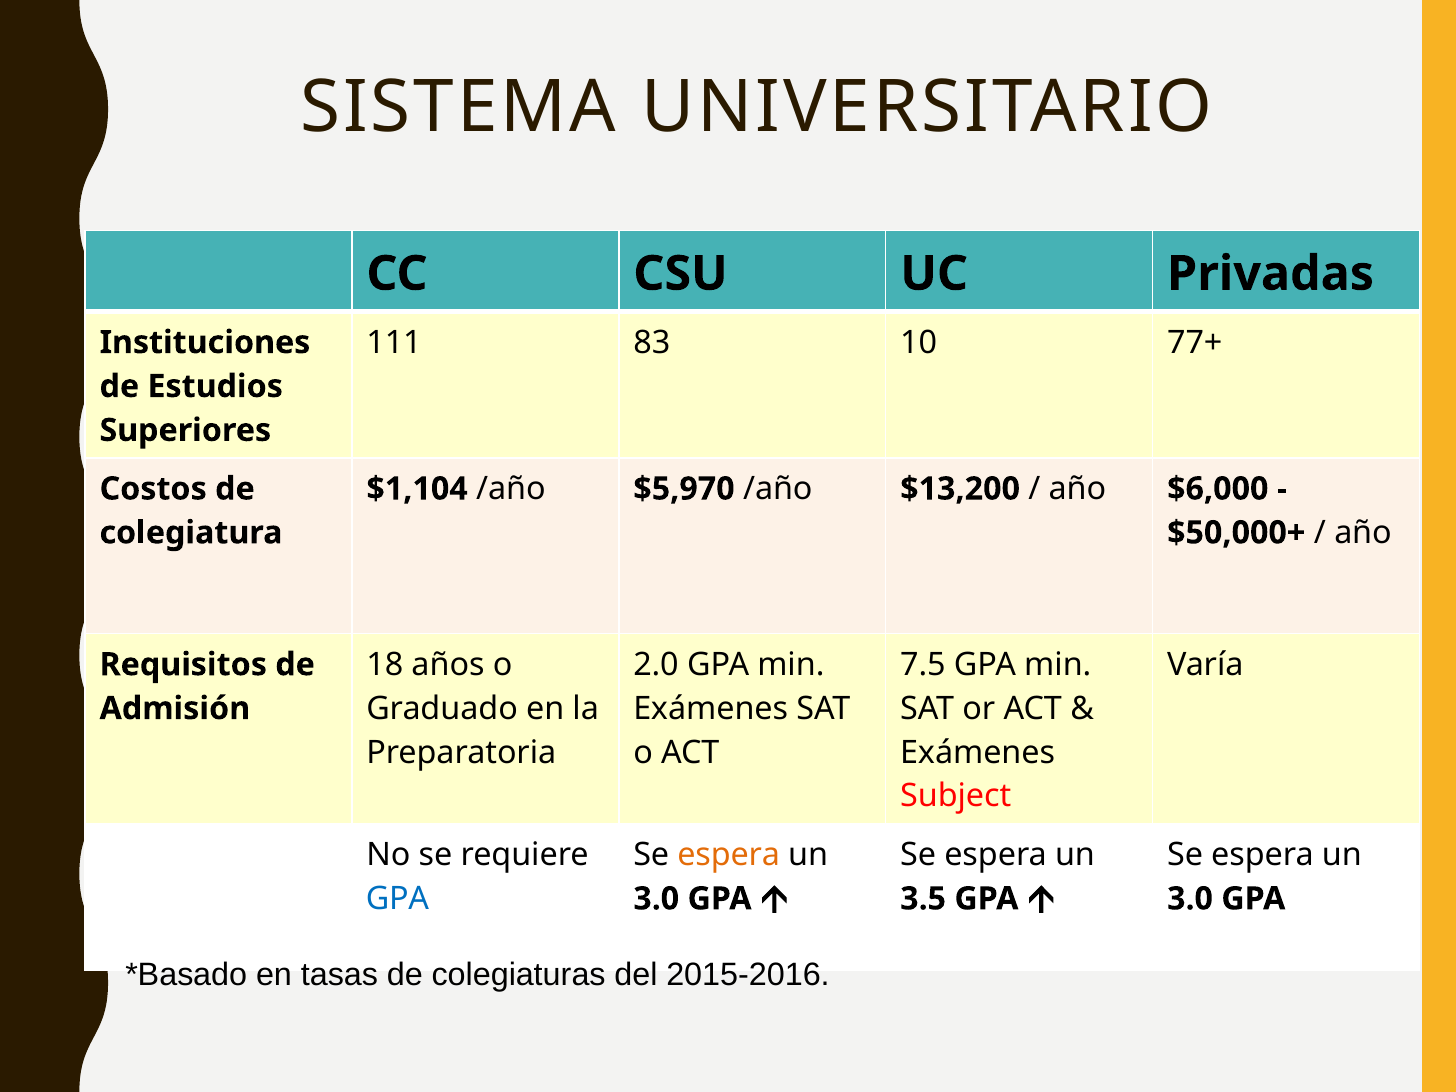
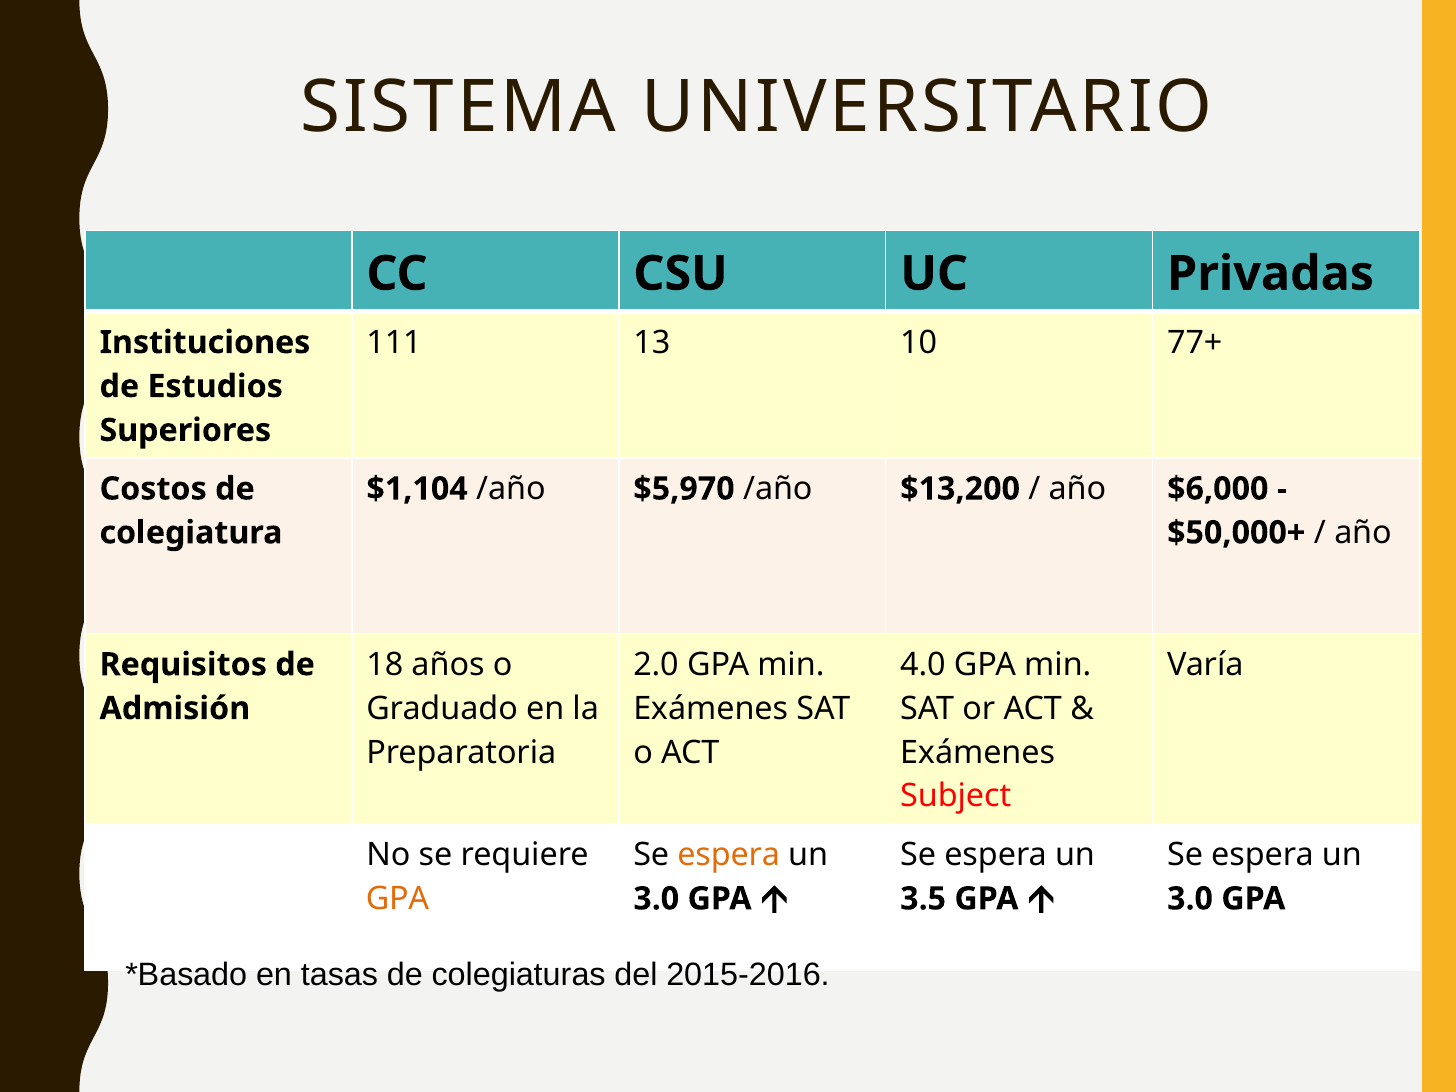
83: 83 -> 13
7.5: 7.5 -> 4.0
GPA at (398, 899) colour: blue -> orange
